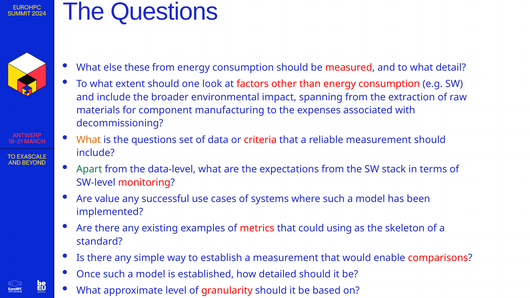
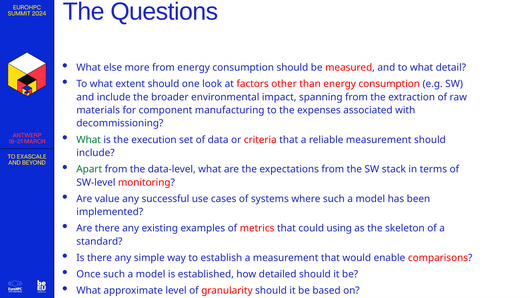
these: these -> more
What at (89, 140) colour: orange -> green
is the questions: questions -> execution
